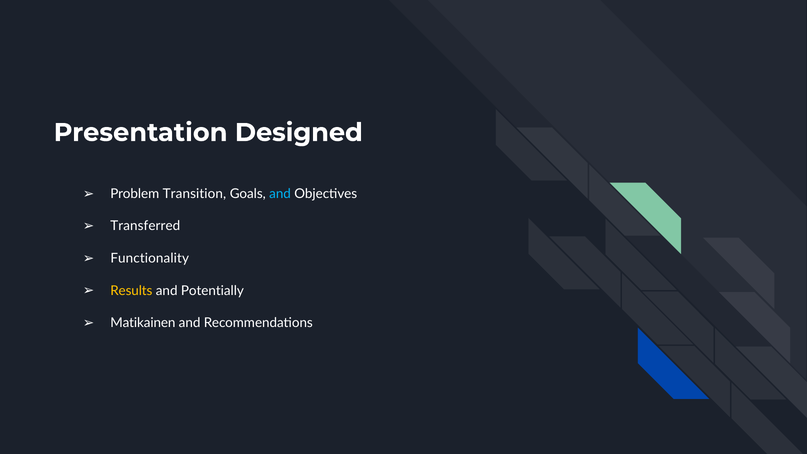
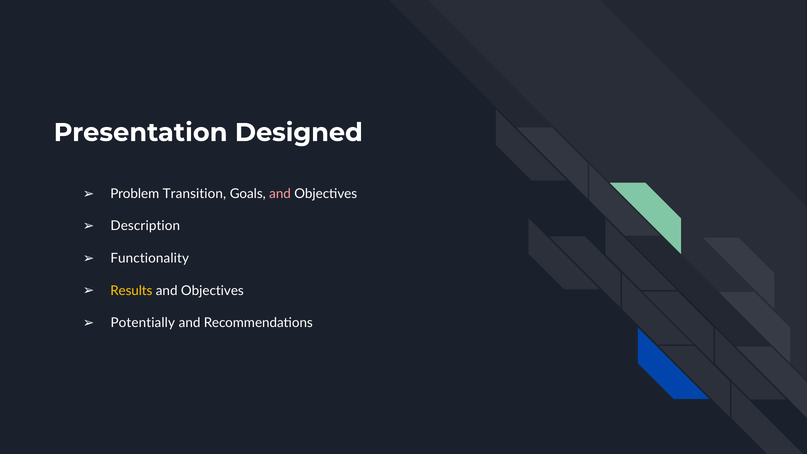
and at (280, 194) colour: light blue -> pink
Transferred: Transferred -> Description
Potentially at (212, 291): Potentially -> Objectives
Matikainen: Matikainen -> Potentially
